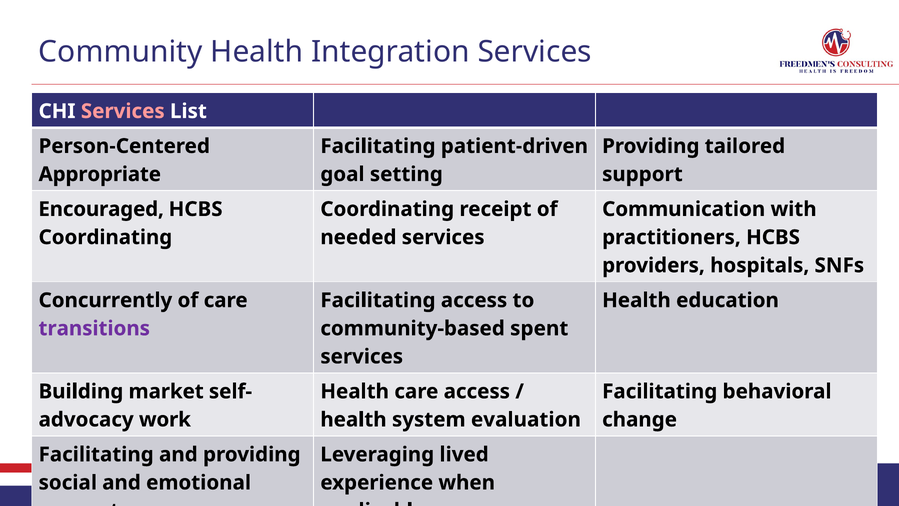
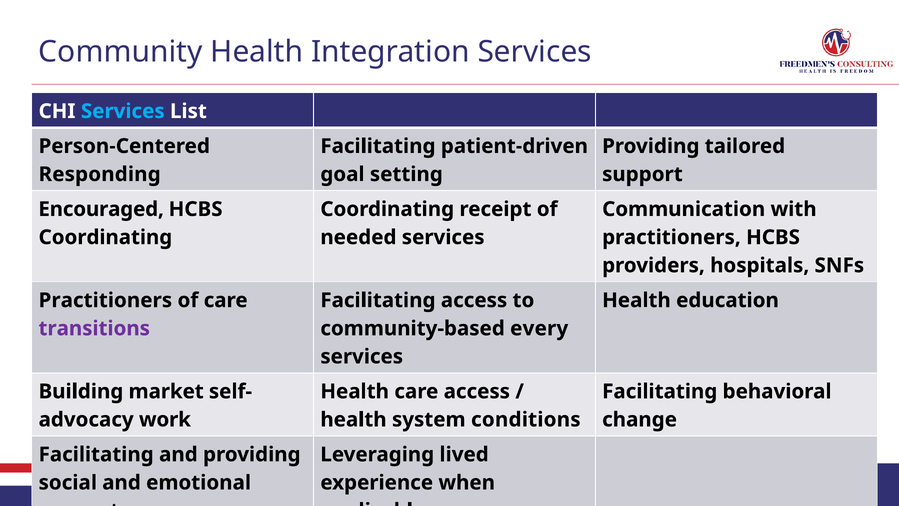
Services at (123, 111) colour: pink -> light blue
Appropriate: Appropriate -> Responding
Concurrently at (105, 300): Concurrently -> Practitioners
spent: spent -> every
evaluation: evaluation -> conditions
